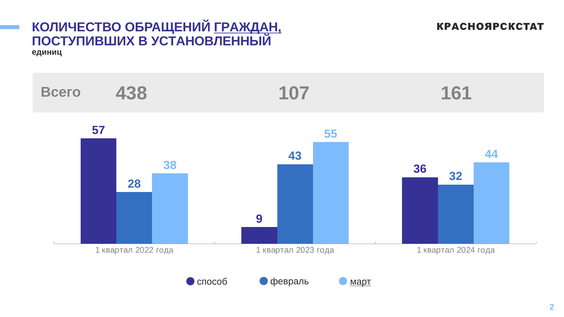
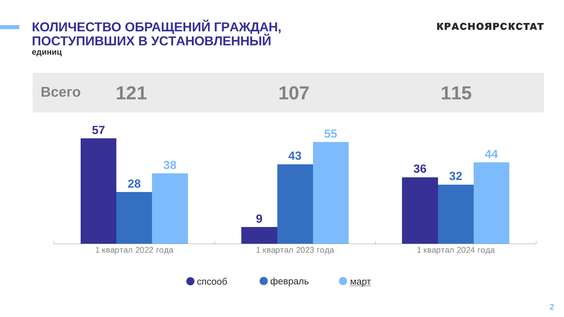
ГРАЖДАН underline: present -> none
438: 438 -> 121
161: 161 -> 115
способ: способ -> спсооб
